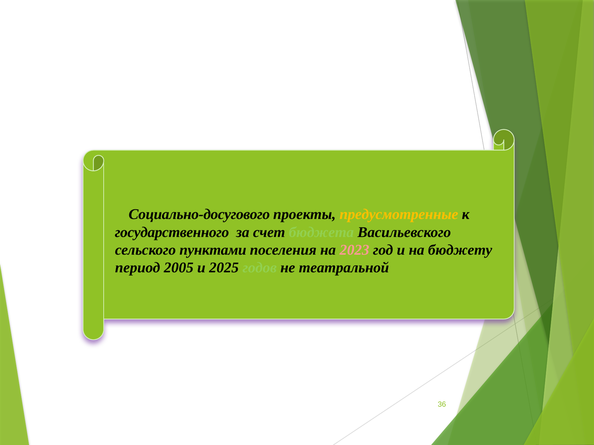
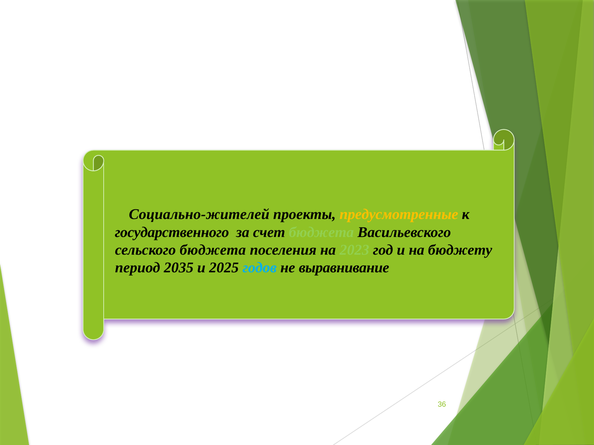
Социально-досугового: Социально-досугового -> Социально-жителей
сельского пунктами: пунктами -> бюджета
2023 colour: pink -> light green
2005: 2005 -> 2035
годов colour: light green -> light blue
театральной: театральной -> выравнивание
